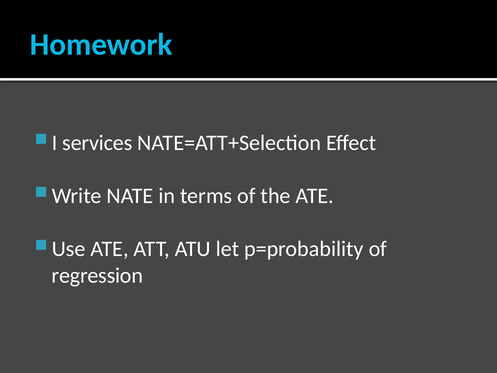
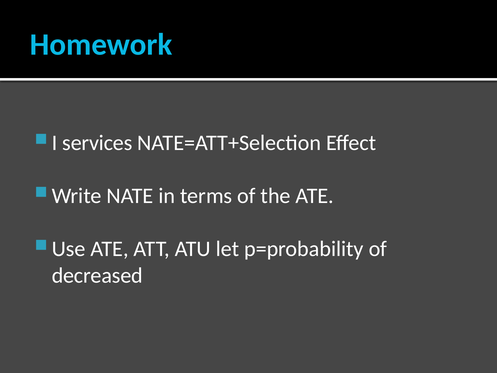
regression: regression -> decreased
